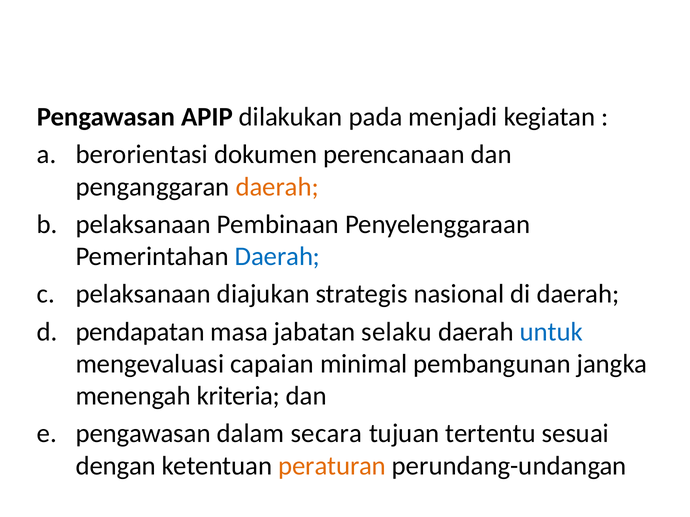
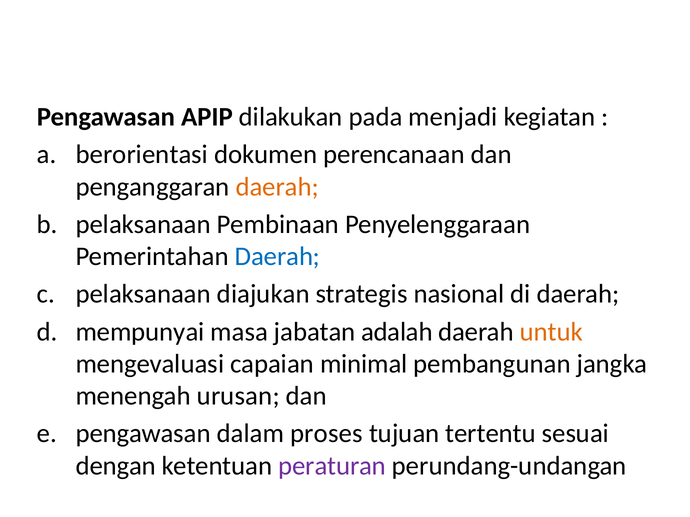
pendapatan: pendapatan -> mempunyai
selaku: selaku -> adalah
untuk colour: blue -> orange
kriteria: kriteria -> urusan
secara: secara -> proses
peraturan colour: orange -> purple
